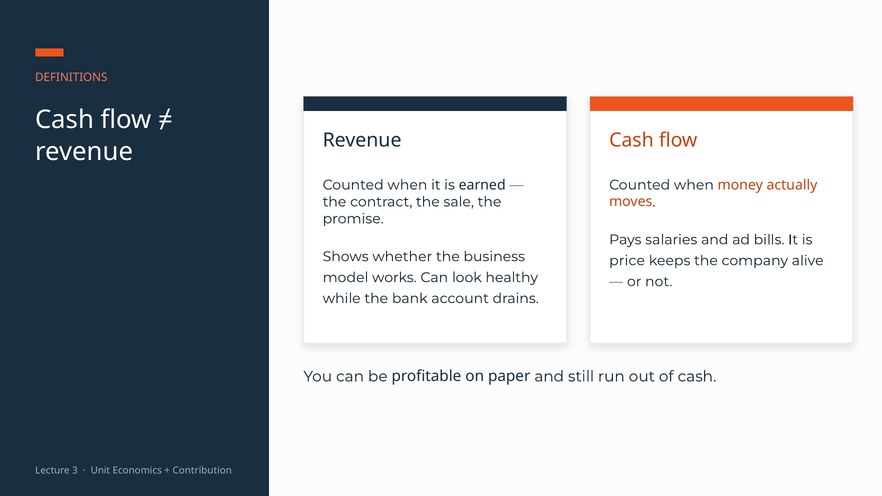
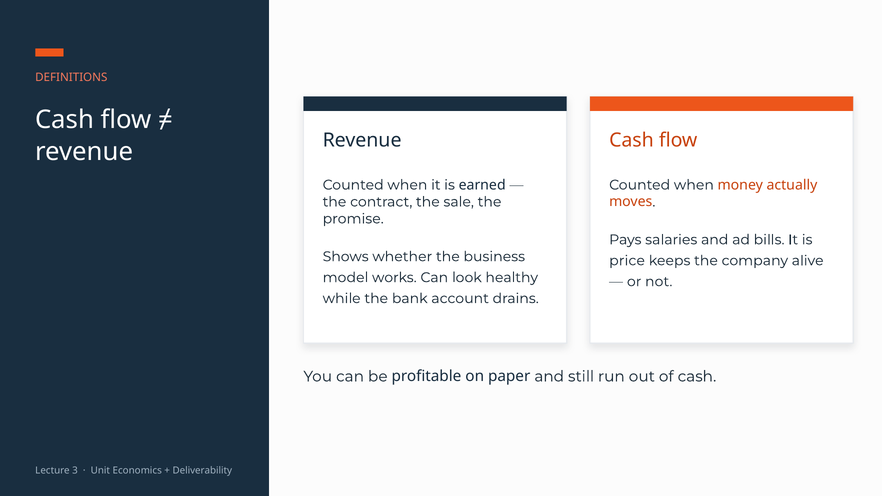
Contribution: Contribution -> Deliverability
